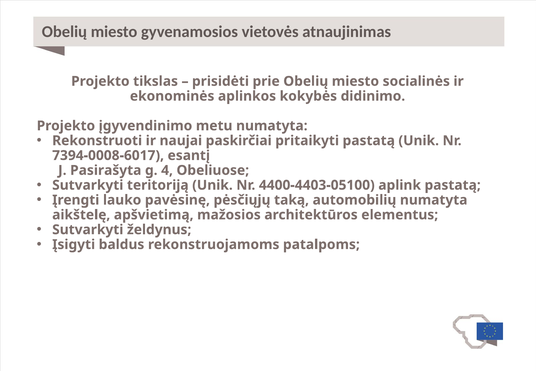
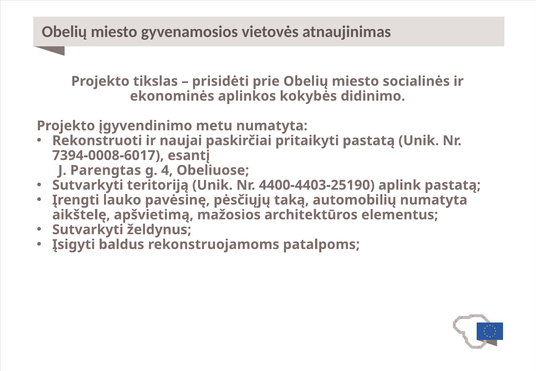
Pasirašyta: Pasirašyta -> Parengtas
4400-4403-05100: 4400-4403-05100 -> 4400-4403-25190
